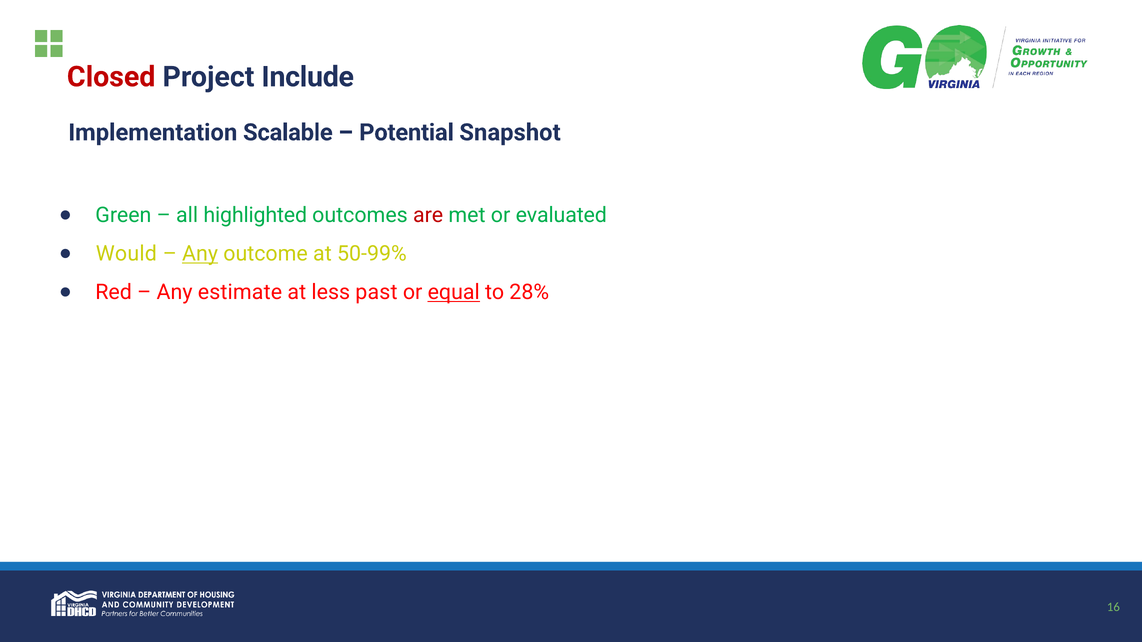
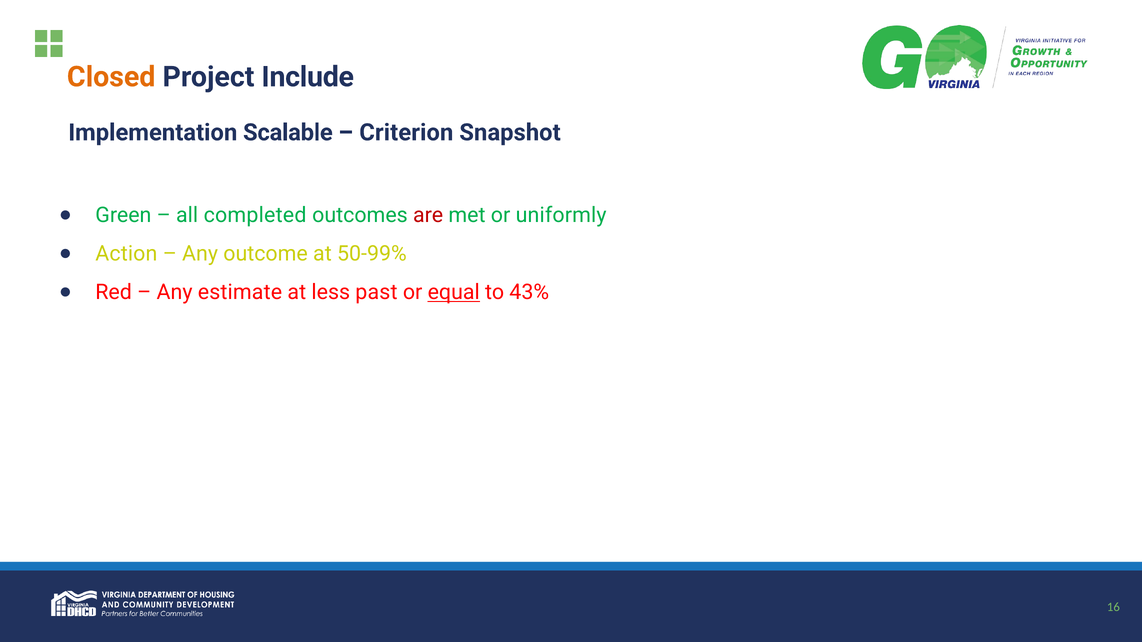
Closed colour: red -> orange
Potential: Potential -> Criterion
highlighted: highlighted -> completed
evaluated: evaluated -> uniformly
Would: Would -> Action
Any at (200, 254) underline: present -> none
28%: 28% -> 43%
